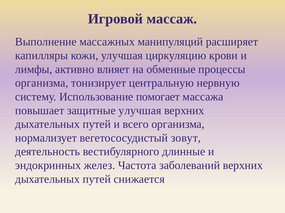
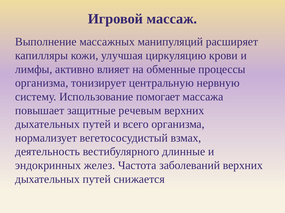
защитные улучшая: улучшая -> речевым
зовут: зовут -> взмах
